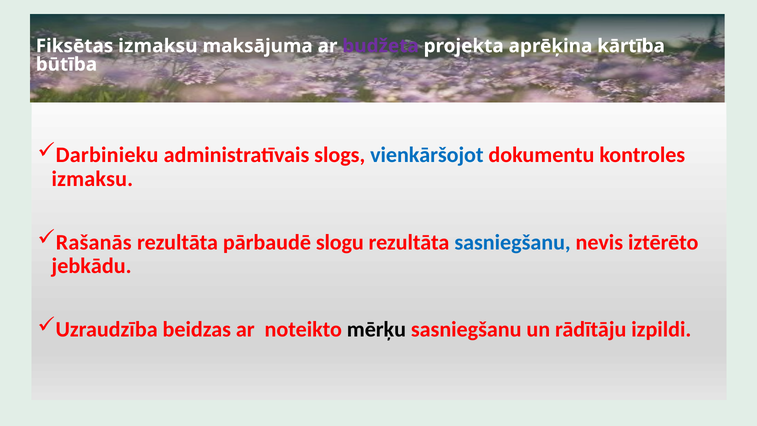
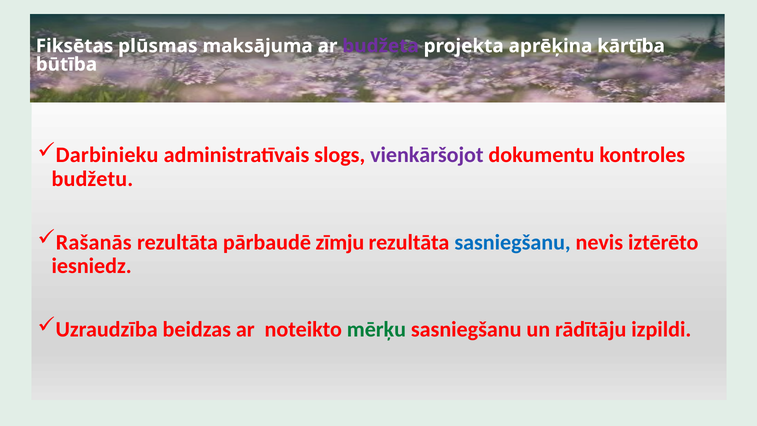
Fiksētas izmaksu: izmaksu -> plūsmas
vienkāršojot colour: blue -> purple
izmaksu at (92, 179): izmaksu -> budžetu
slogu: slogu -> zīmju
jebkādu: jebkādu -> iesniedz
mērķu colour: black -> green
